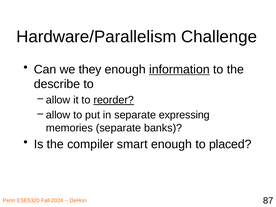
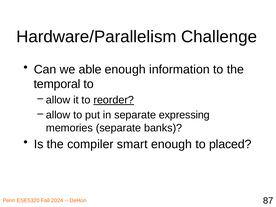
they: they -> able
information underline: present -> none
describe: describe -> temporal
